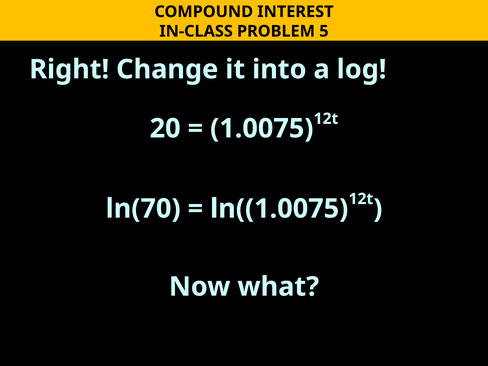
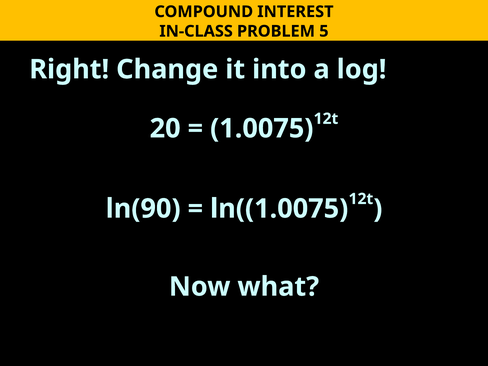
ln(70: ln(70 -> ln(90
